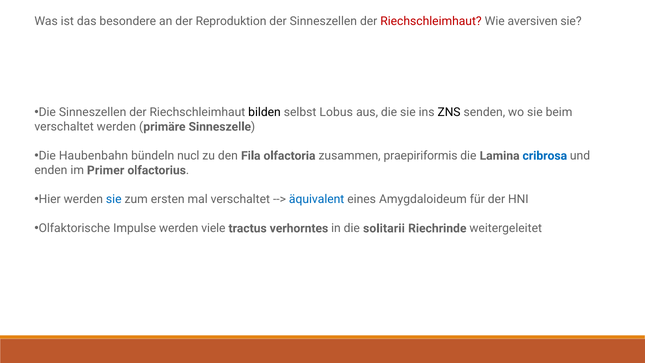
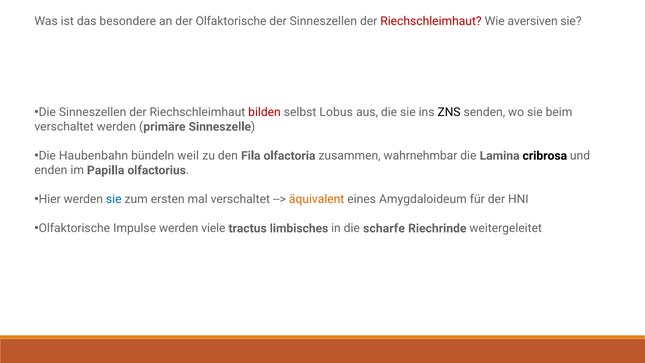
der Reproduktion: Reproduktion -> Olfaktorische
bilden colour: black -> red
nucl: nucl -> weil
praepiriformis: praepiriformis -> wahrnehmbar
cribrosa colour: blue -> black
Primer: Primer -> Papilla
äquivalent colour: blue -> orange
verhorntes: verhorntes -> limbisches
solitarii: solitarii -> scharfe
